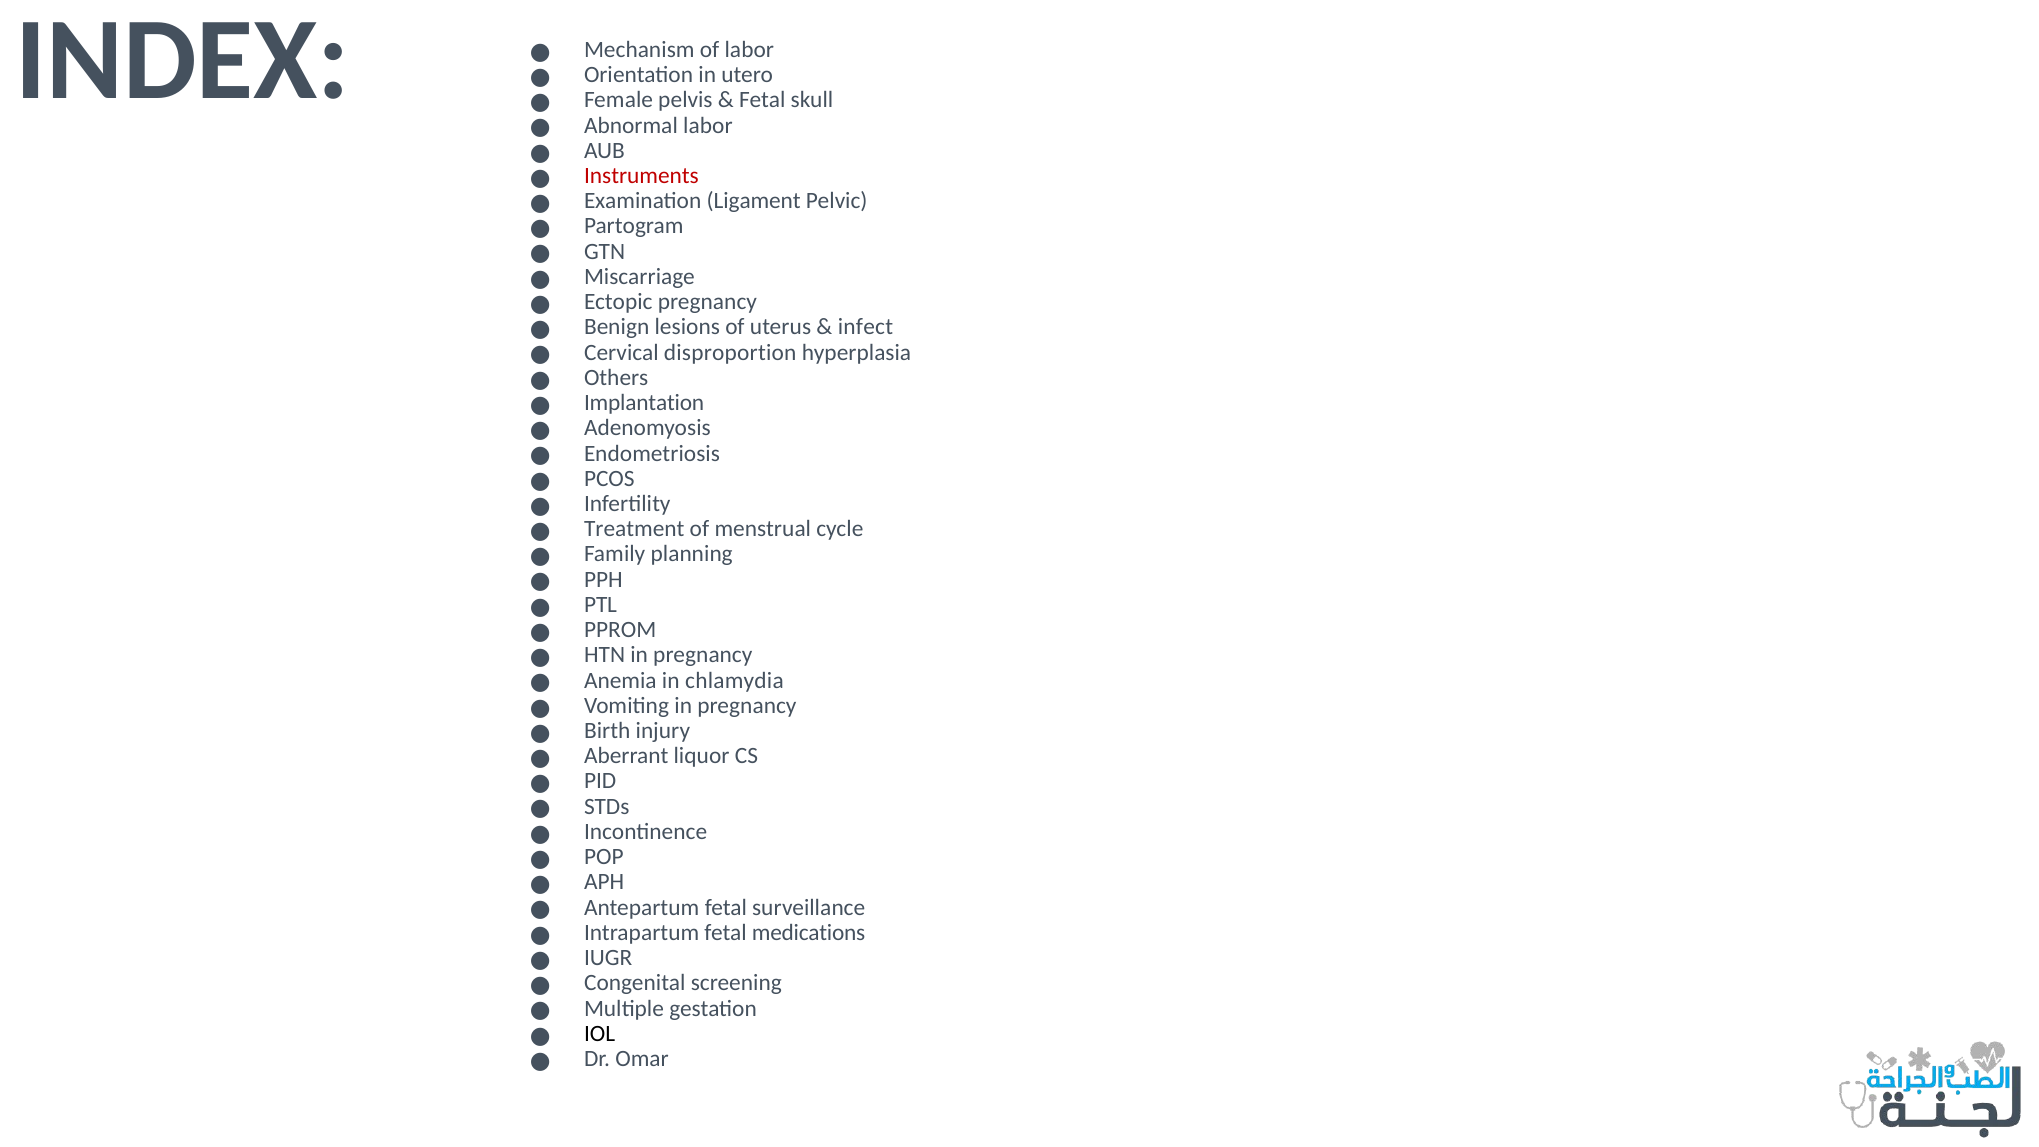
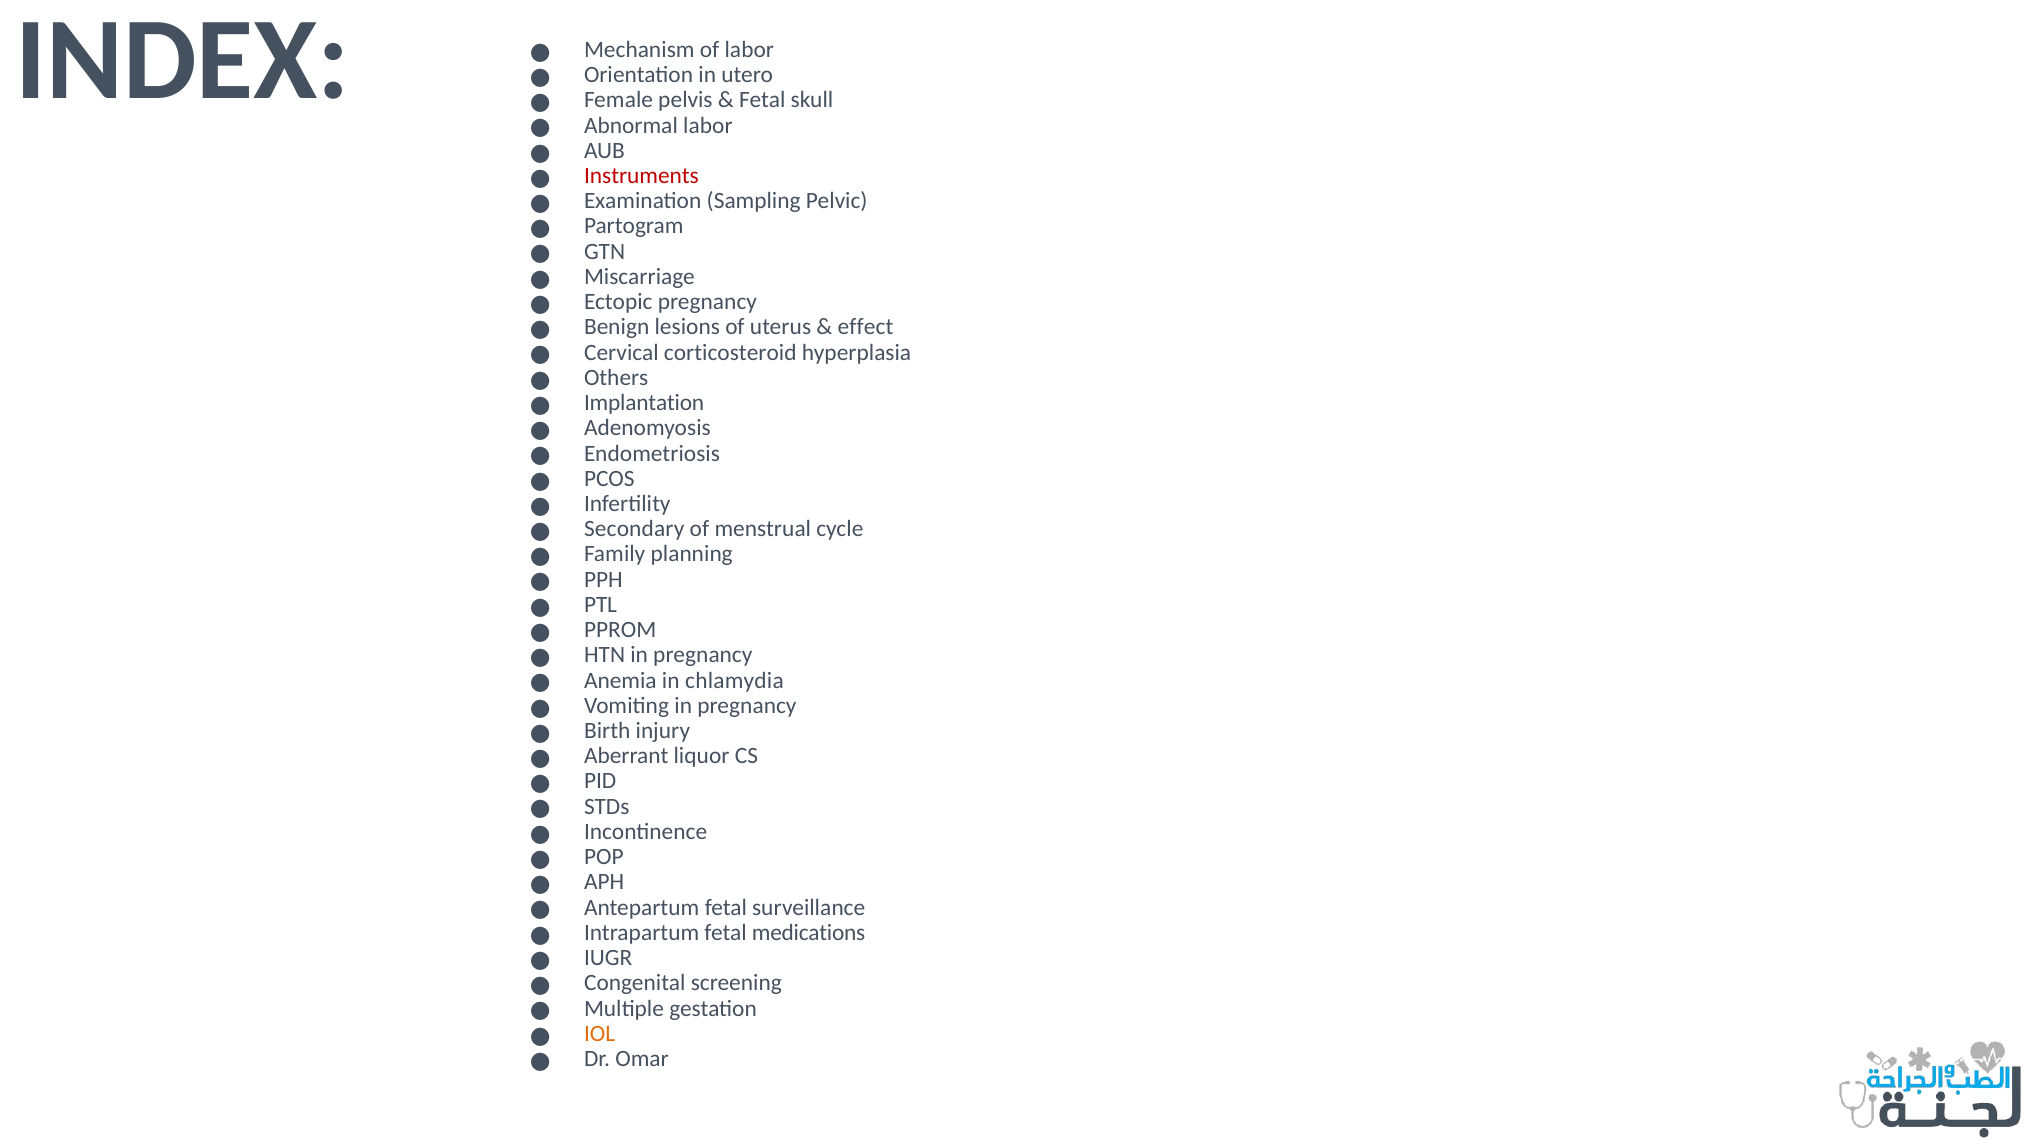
Ligament: Ligament -> Sampling
infect: infect -> effect
disproportion: disproportion -> corticosteroid
Treatment: Treatment -> Secondary
IOL colour: black -> orange
